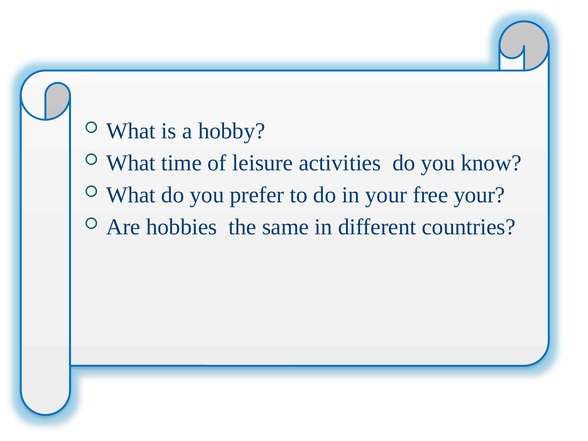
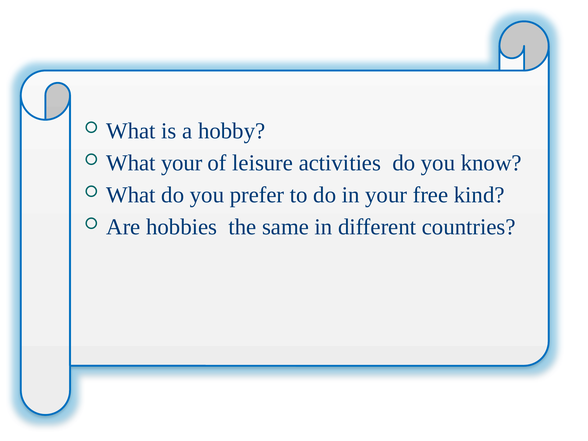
What time: time -> your
free your: your -> kind
